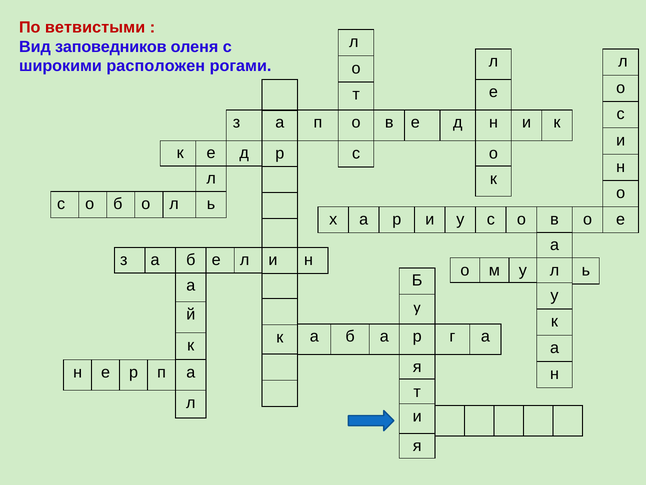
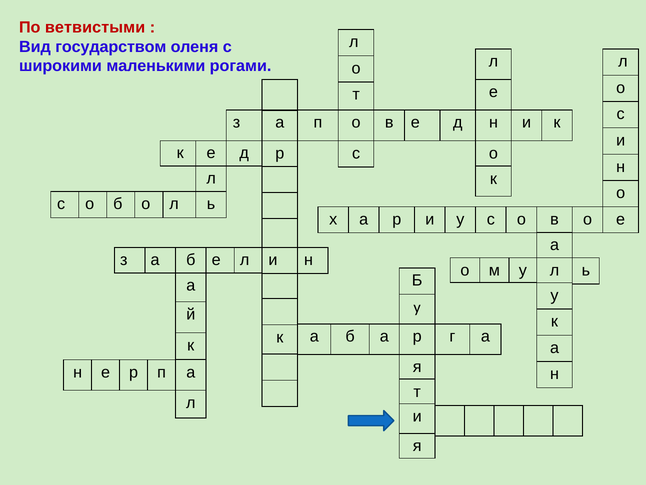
заповедников: заповедников -> государством
расположен: расположен -> маленькими
